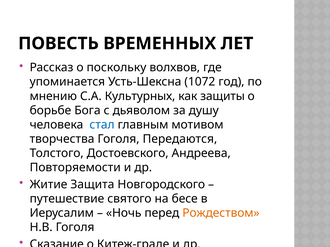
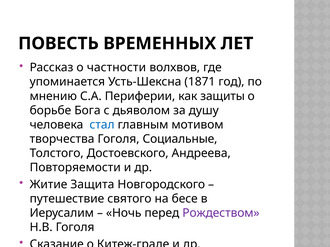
поскольку: поскольку -> частности
1072: 1072 -> 1871
Культурных: Культурных -> Периферии
Передаются: Передаются -> Социальные
Рождеством colour: orange -> purple
